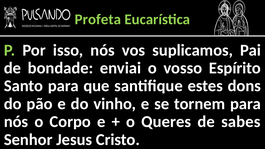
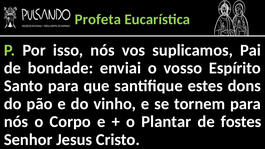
Queres: Queres -> Plantar
sabes: sabes -> fostes
